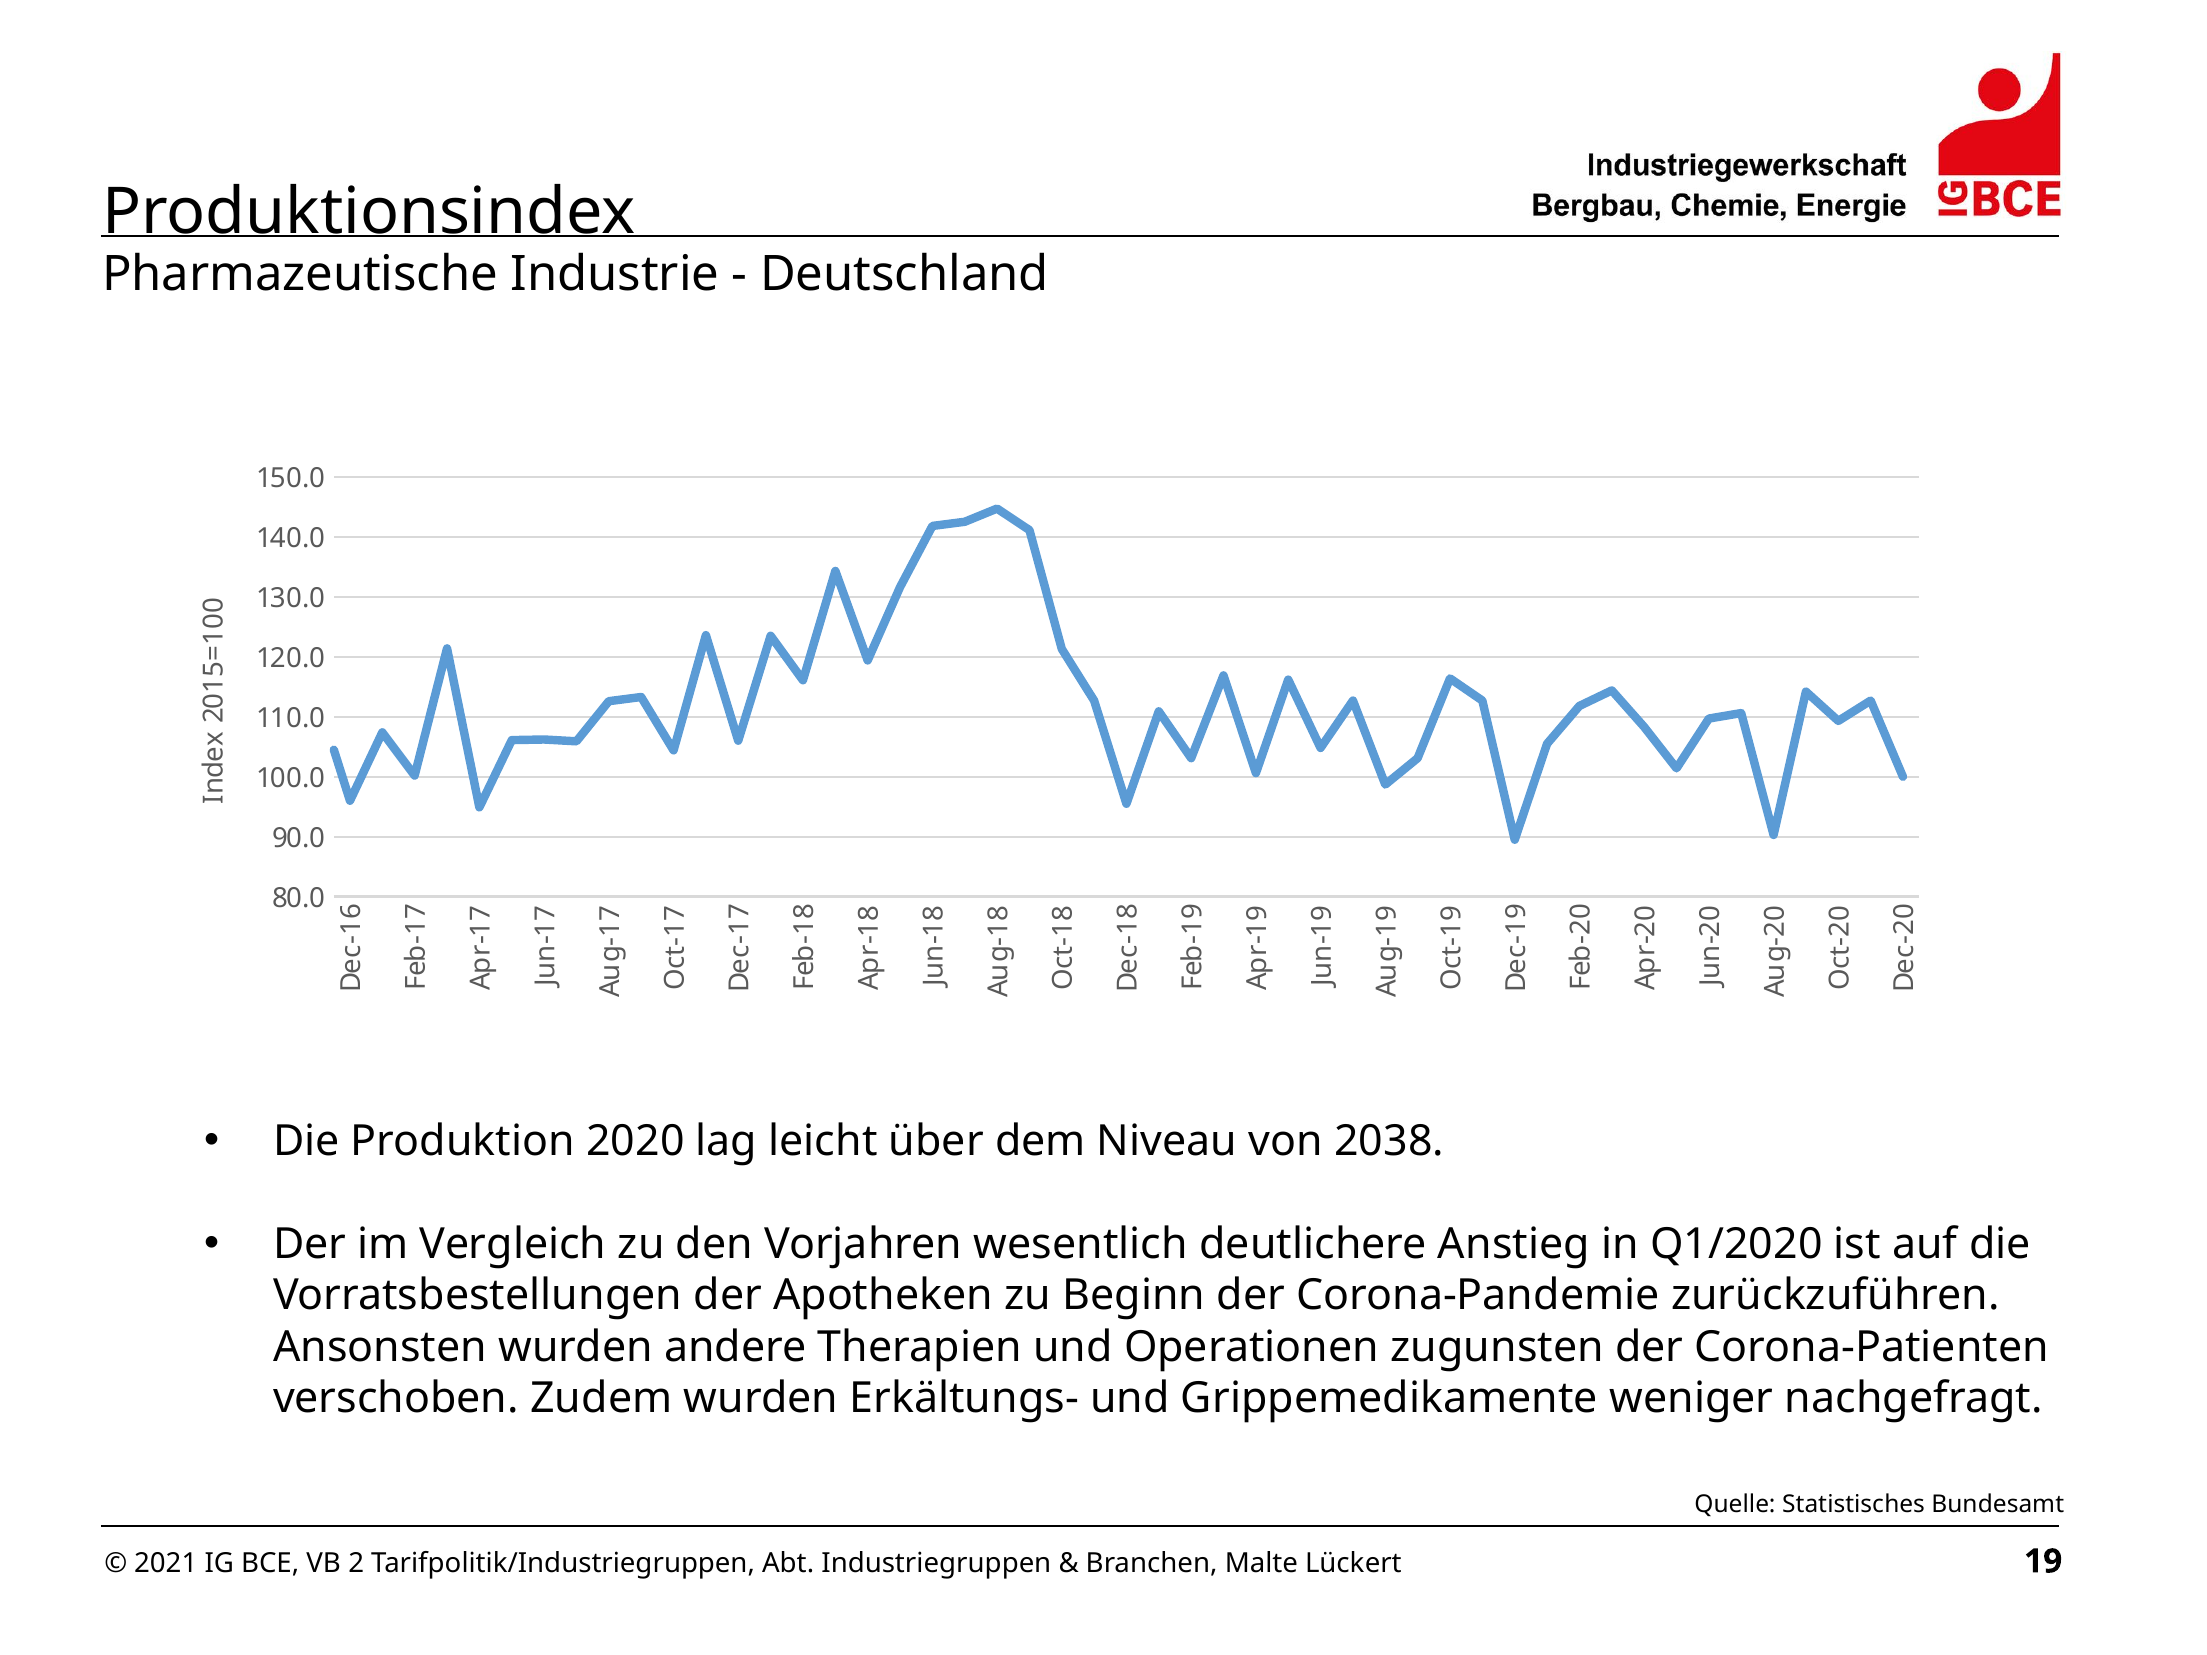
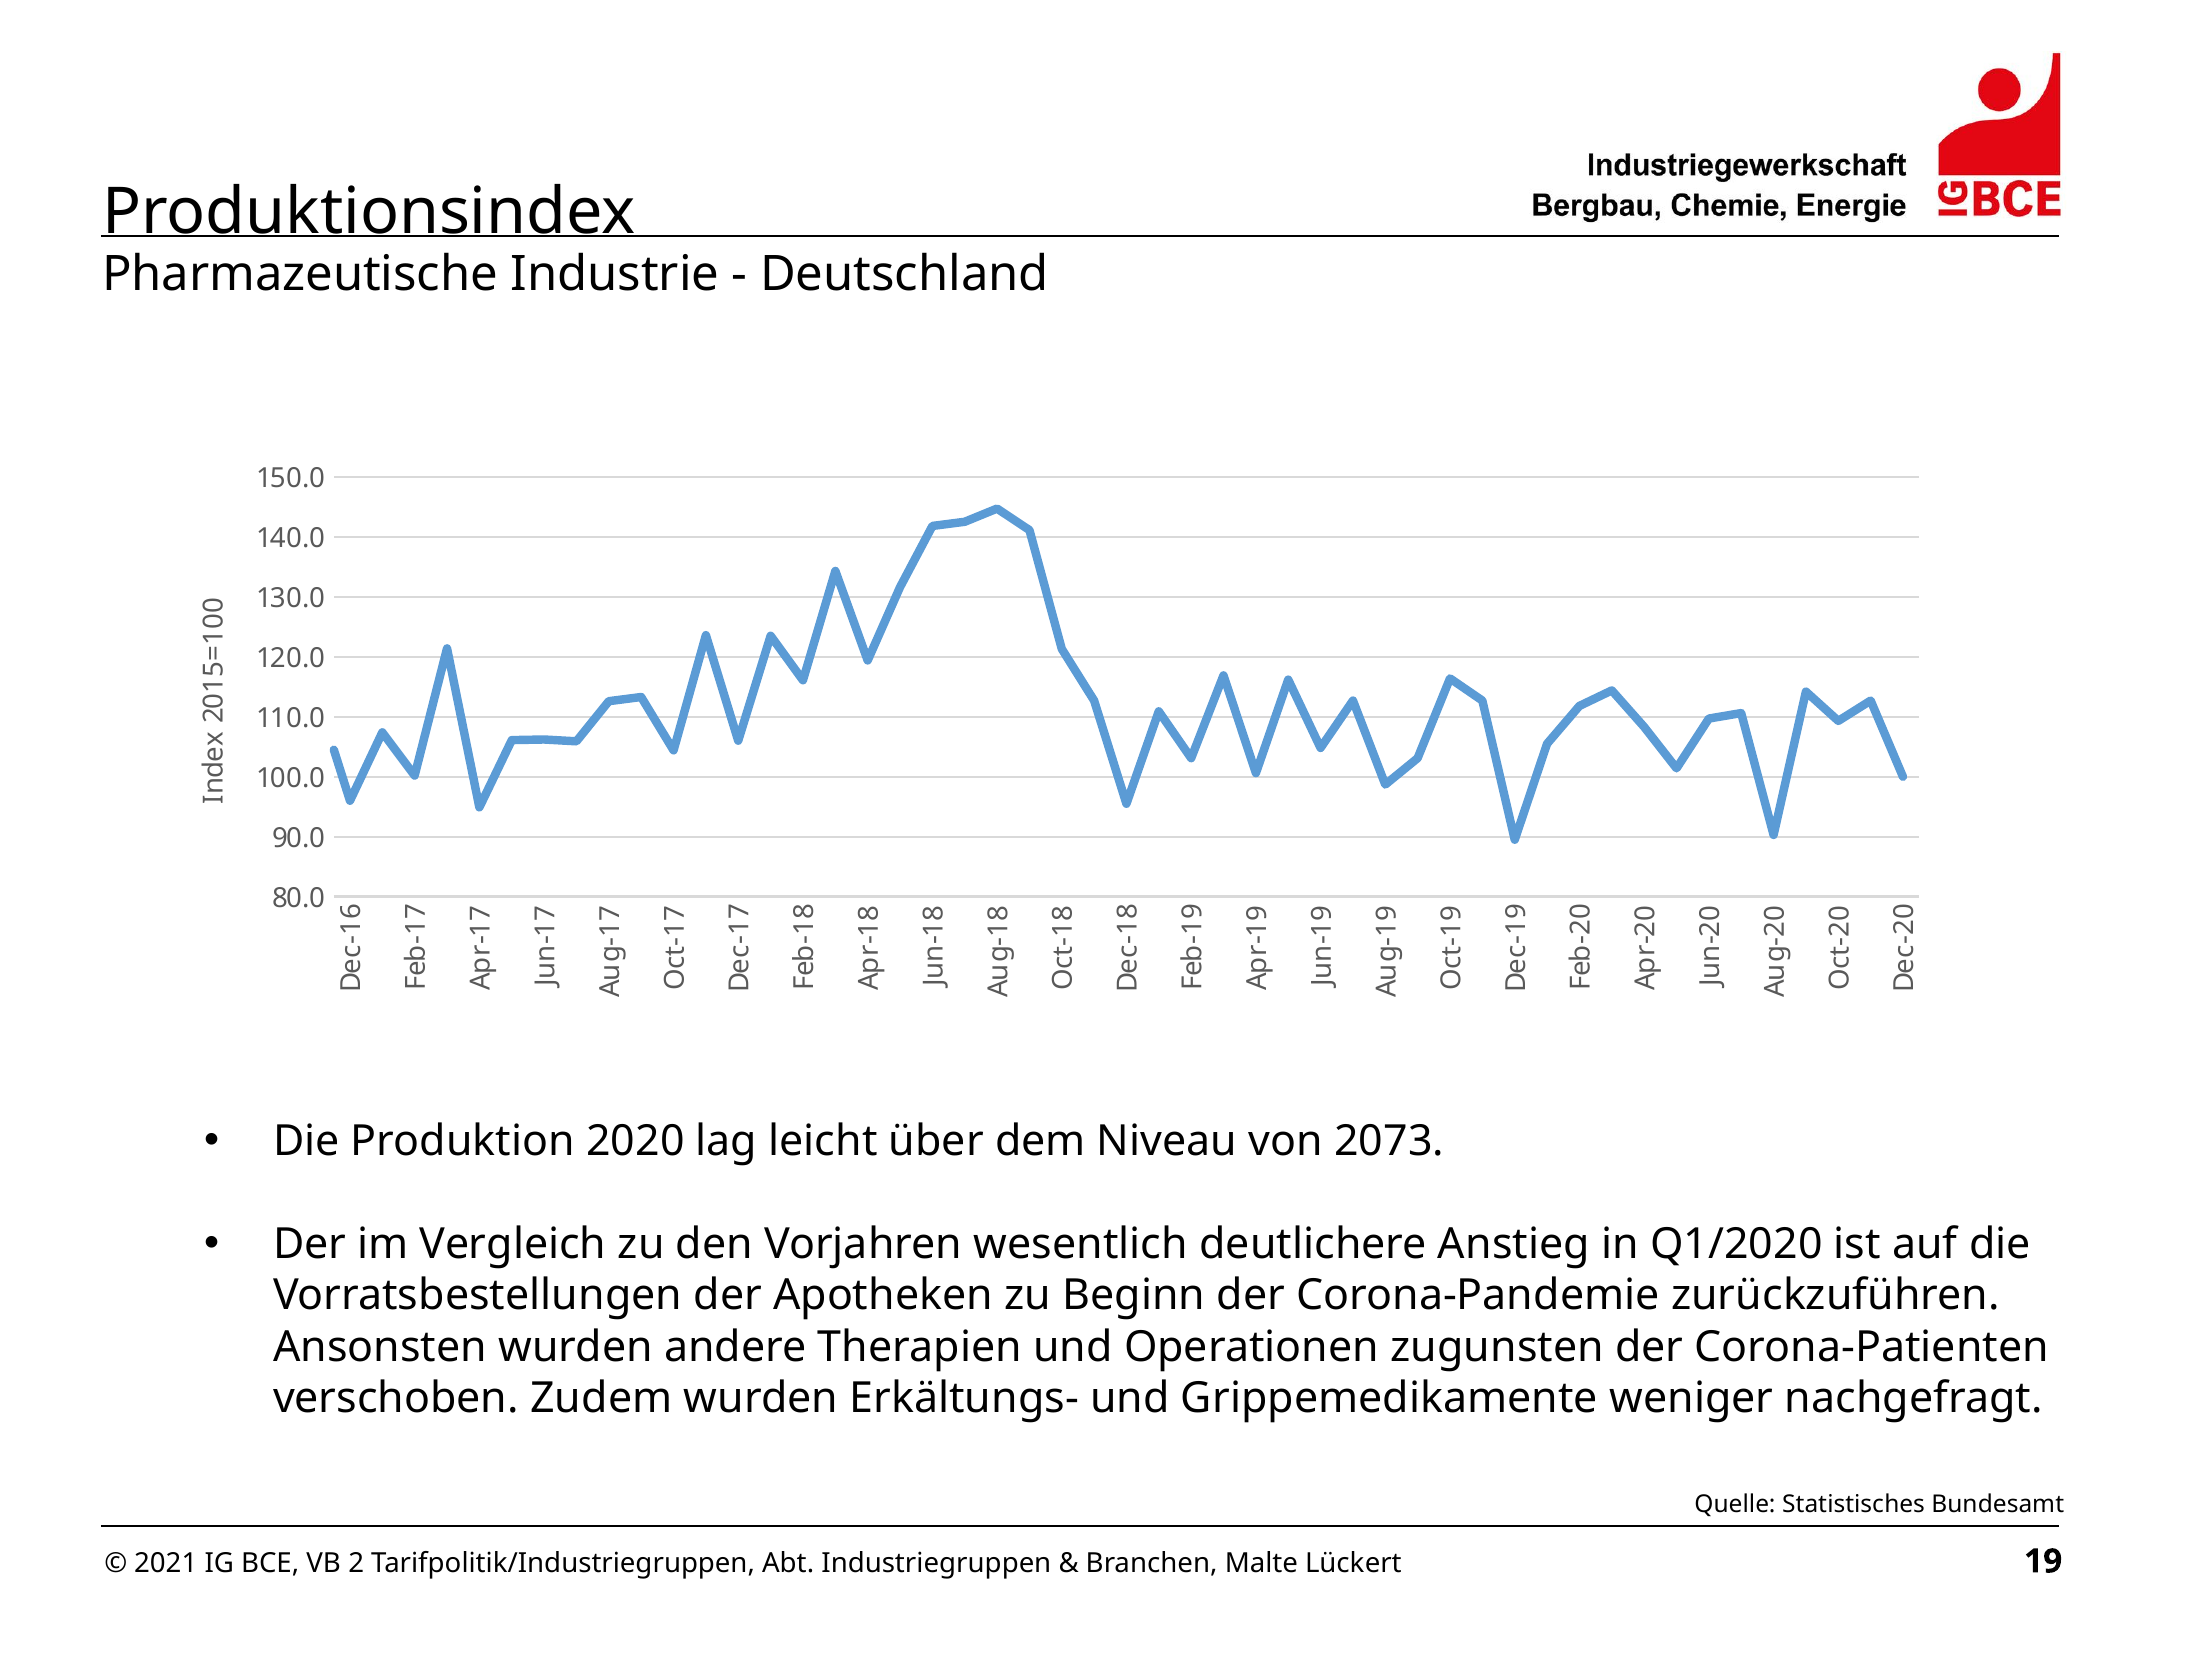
2038: 2038 -> 2073
